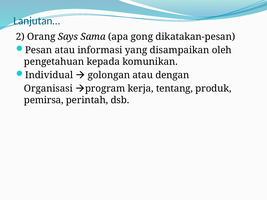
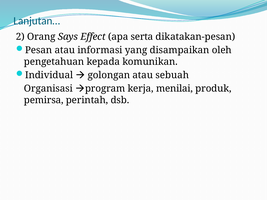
Sama: Sama -> Effect
gong: gong -> serta
dengan: dengan -> sebuah
tentang: tentang -> menilai
